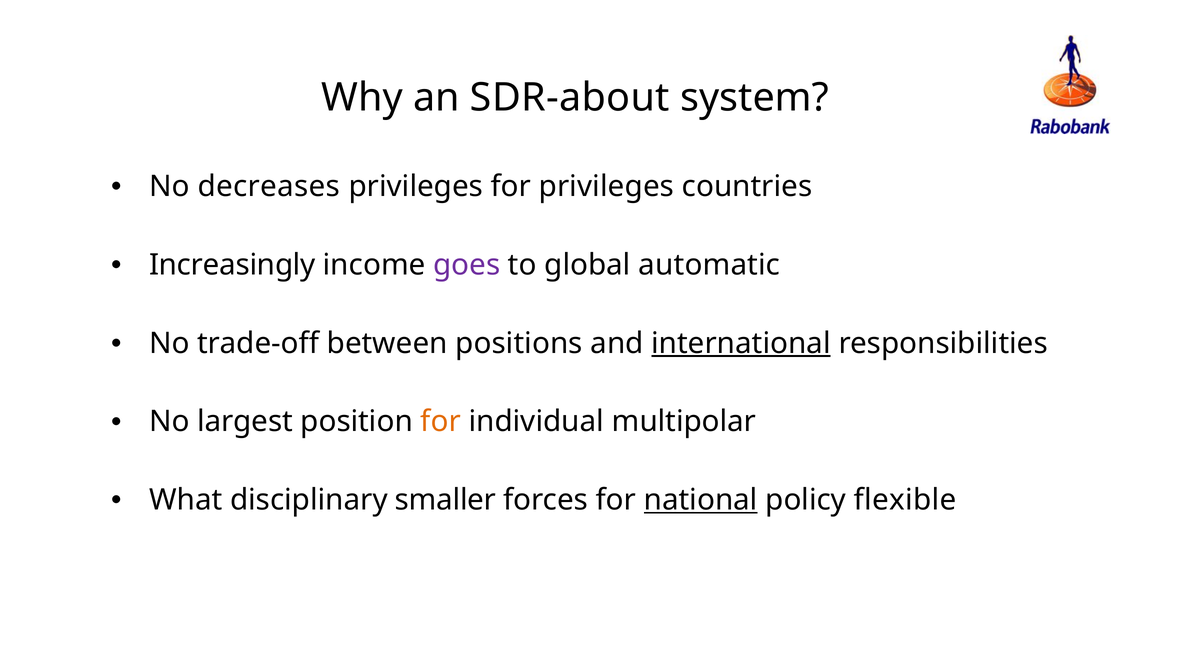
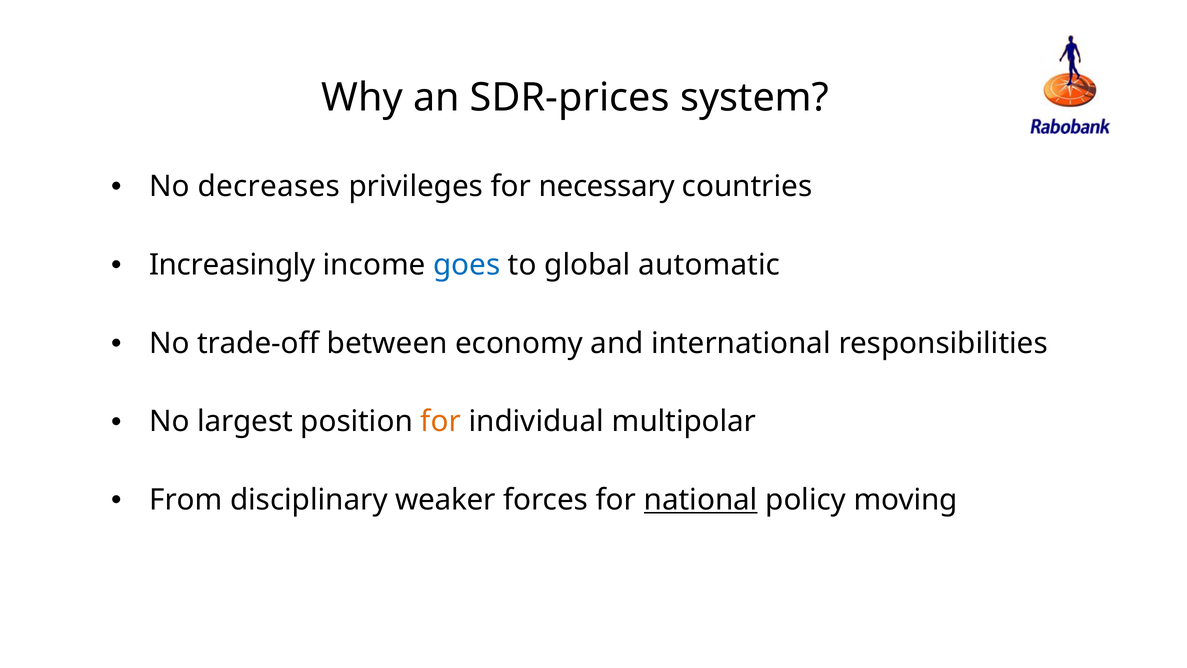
SDR-about: SDR-about -> SDR-prices
for privileges: privileges -> necessary
goes colour: purple -> blue
positions: positions -> economy
international underline: present -> none
What: What -> From
smaller: smaller -> weaker
flexible: flexible -> moving
